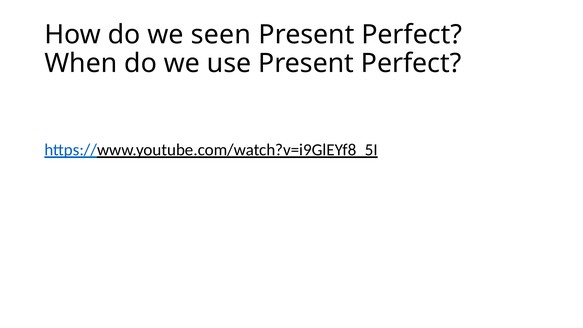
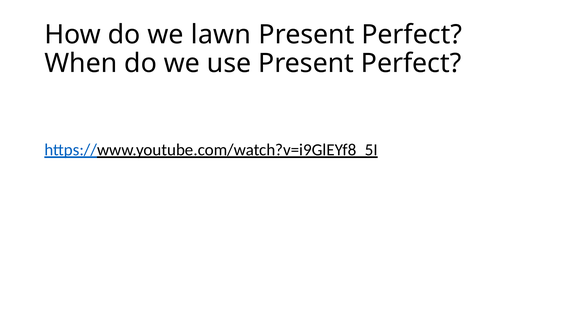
seen: seen -> lawn
